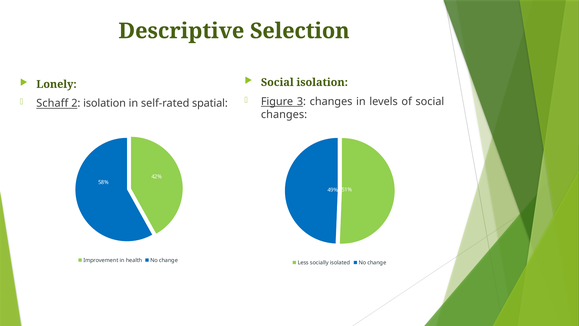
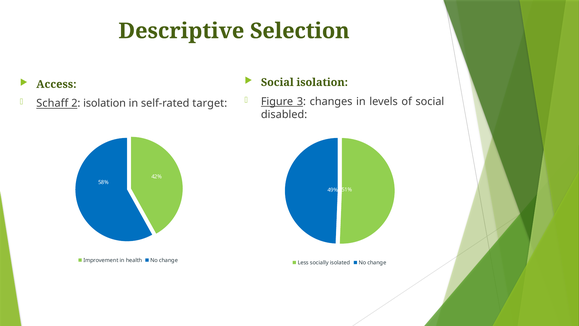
Lonely: Lonely -> Access
spatial: spatial -> target
changes at (284, 114): changes -> disabled
